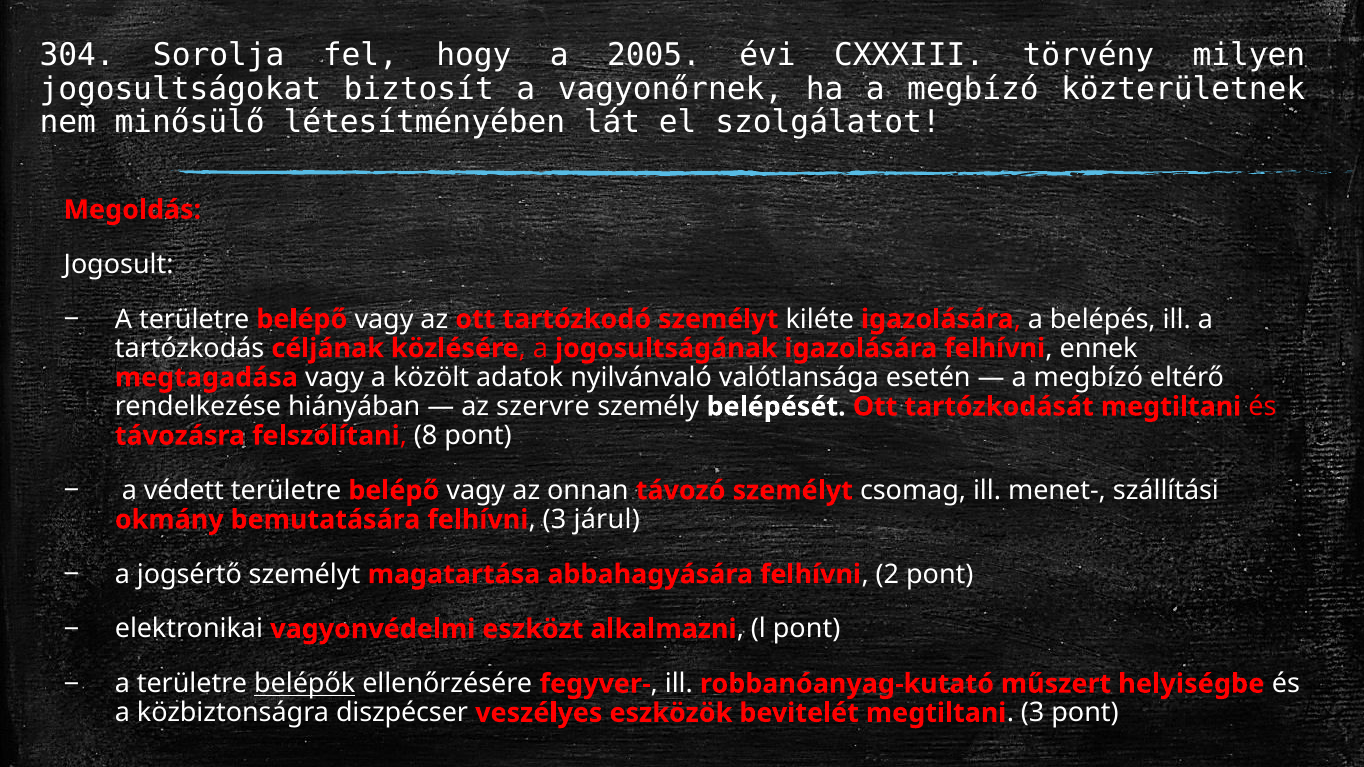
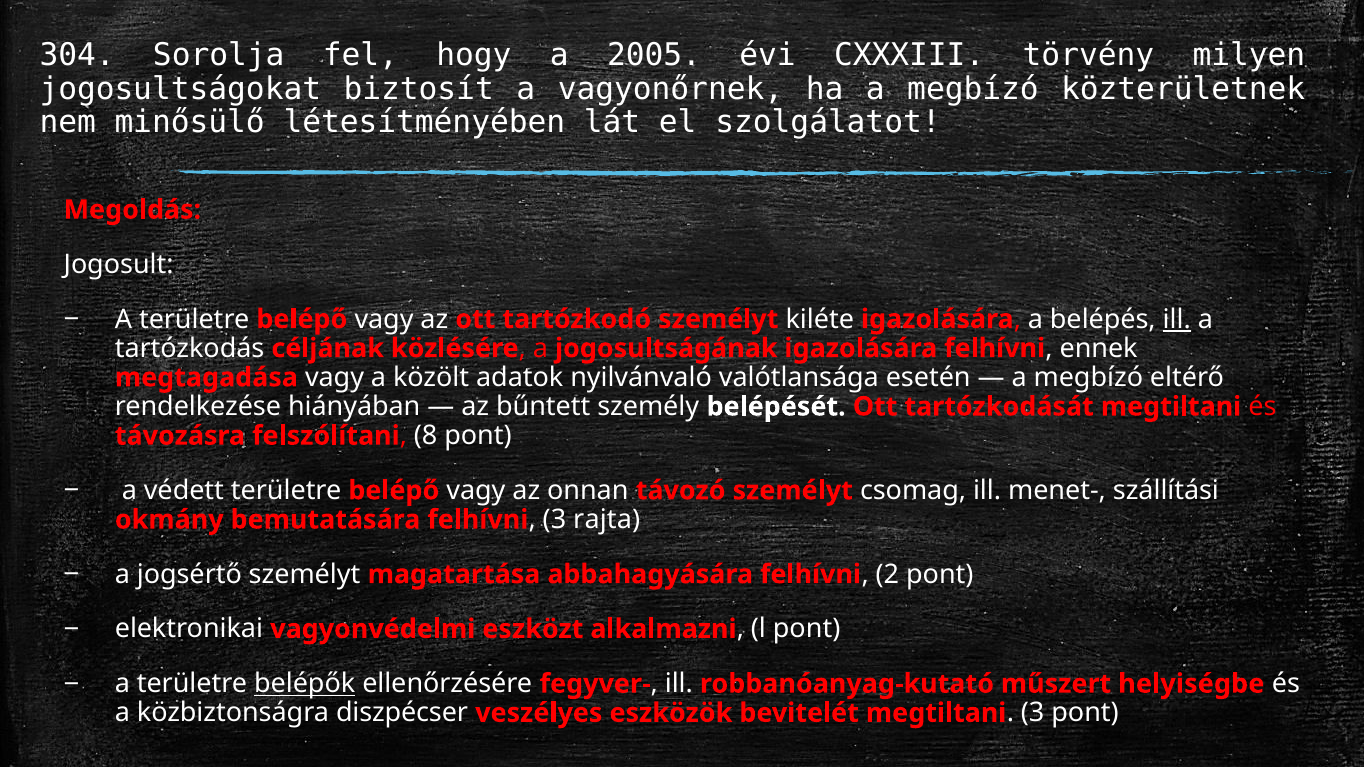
ill at (1177, 319) underline: none -> present
szervre: szervre -> bűntett
járul: járul -> rajta
